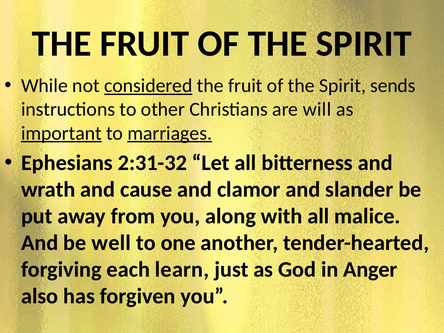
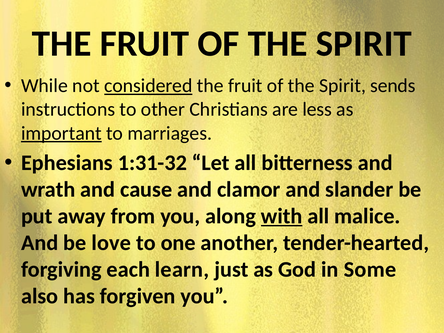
will: will -> less
marriages underline: present -> none
2:31-32: 2:31-32 -> 1:31-32
with underline: none -> present
well: well -> love
Anger: Anger -> Some
